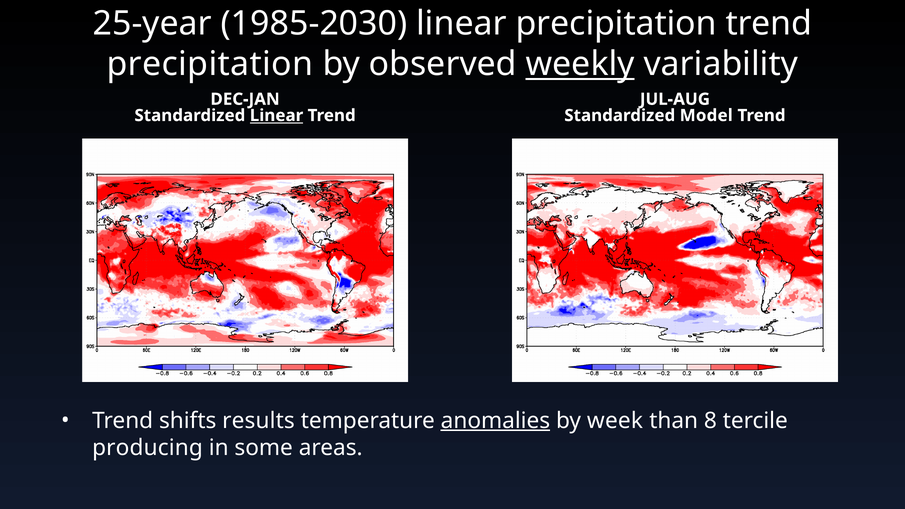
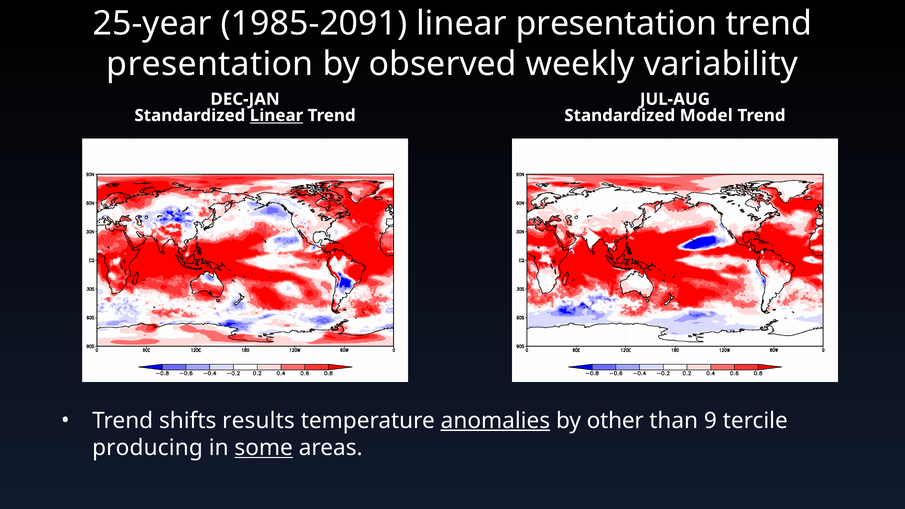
1985-2030: 1985-2030 -> 1985-2091
linear precipitation: precipitation -> presentation
precipitation at (210, 64): precipitation -> presentation
weekly underline: present -> none
week: week -> other
8: 8 -> 9
some underline: none -> present
